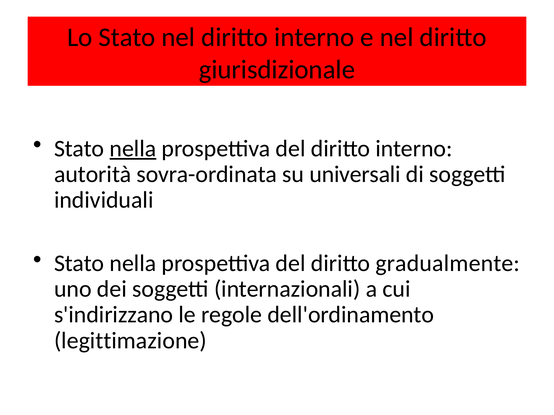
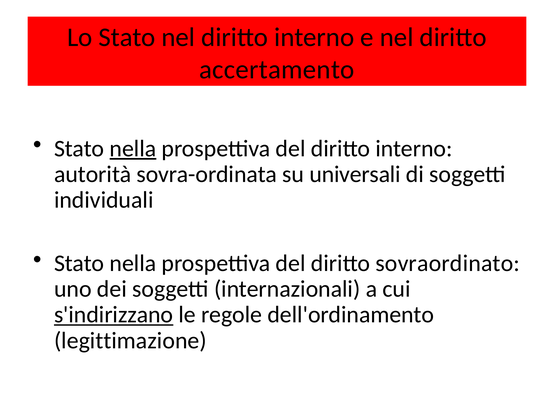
giurisdizionale: giurisdizionale -> accertamento
gradualmente: gradualmente -> sovraordinato
s'indirizzano underline: none -> present
